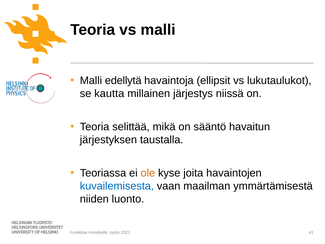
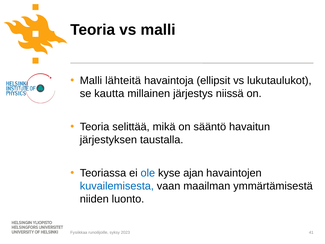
edellytä: edellytä -> lähteitä
ole colour: orange -> blue
joita: joita -> ajan
